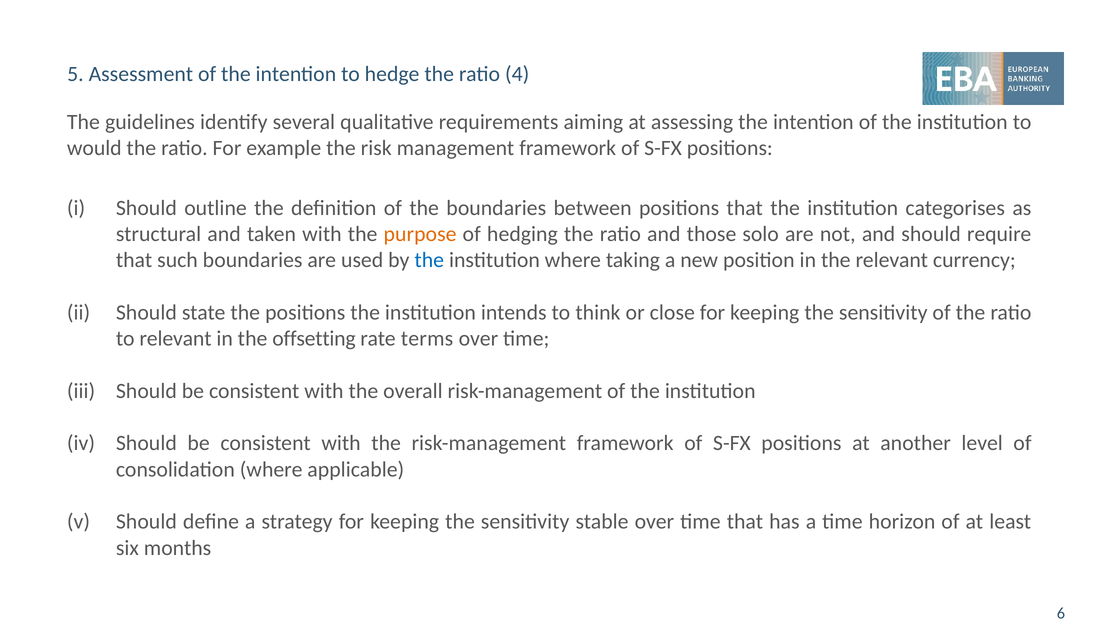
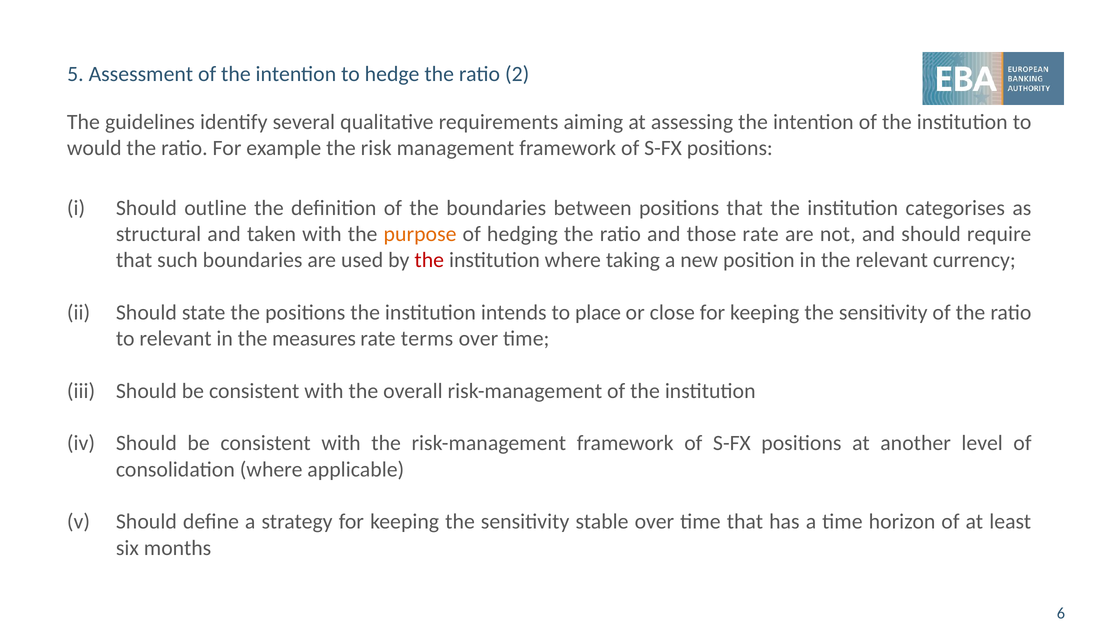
4: 4 -> 2
those solo: solo -> rate
the at (429, 260) colour: blue -> red
think: think -> place
offsetting: offsetting -> measures
